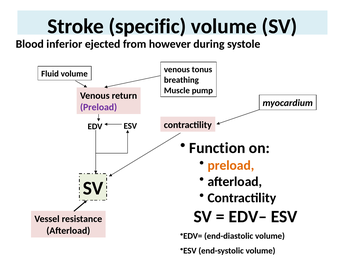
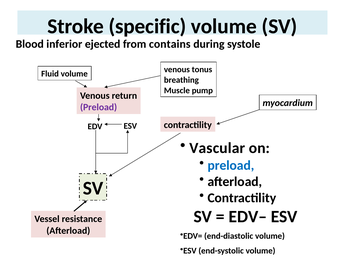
however: however -> contains
Function: Function -> Vascular
preload at (231, 165) colour: orange -> blue
